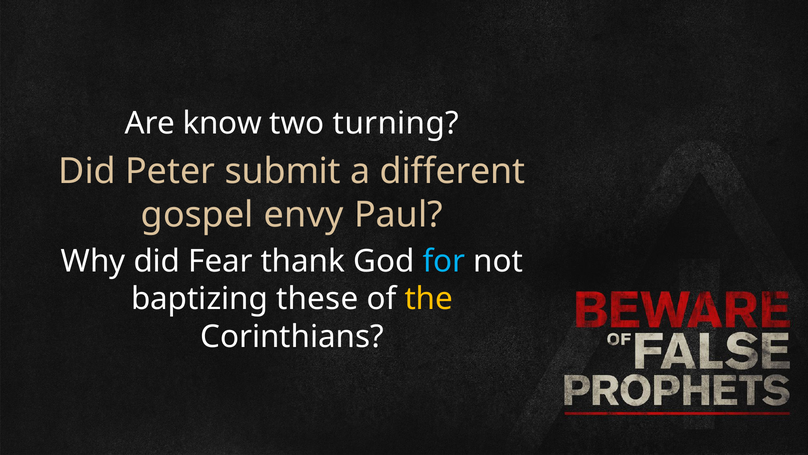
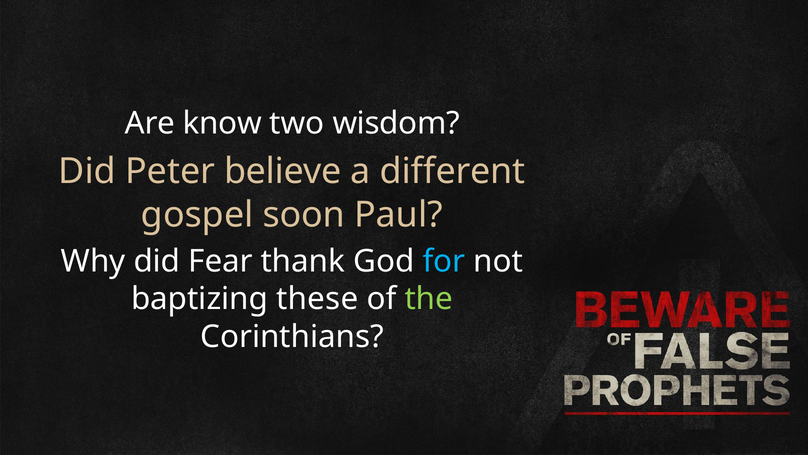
turning: turning -> wisdom
submit: submit -> believe
envy: envy -> soon
the colour: yellow -> light green
